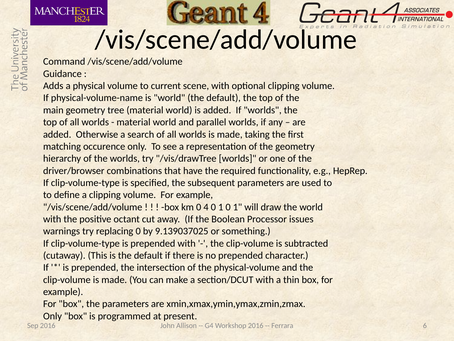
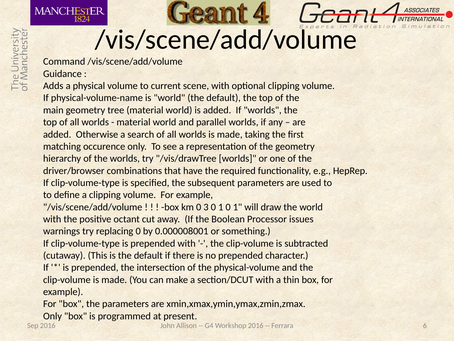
4: 4 -> 3
9.139037025: 9.139037025 -> 0.000008001
